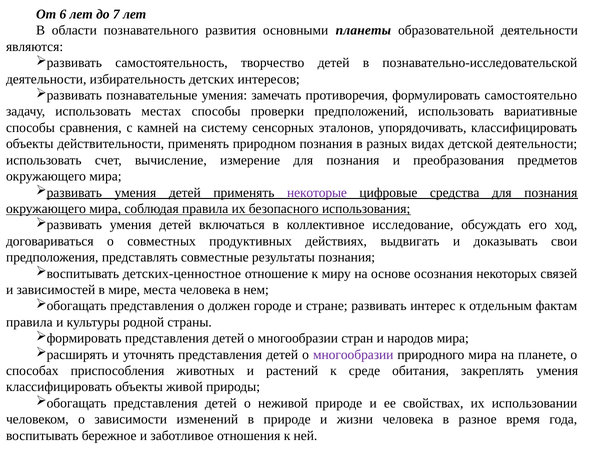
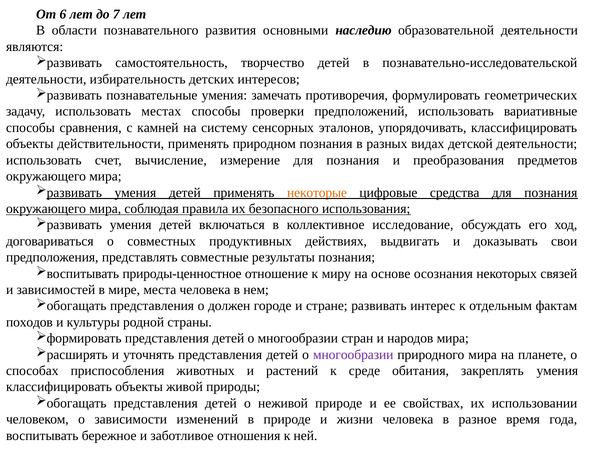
планеты: планеты -> наследию
самостоятельно: самостоятельно -> геометрических
некоторые colour: purple -> orange
детских-ценностное: детских-ценностное -> природы-ценностное
правила at (29, 322): правила -> походов
